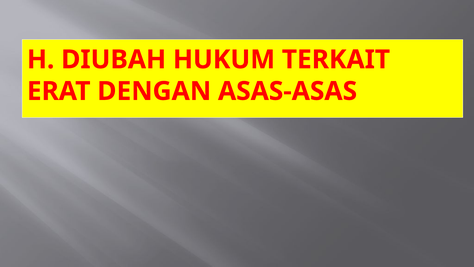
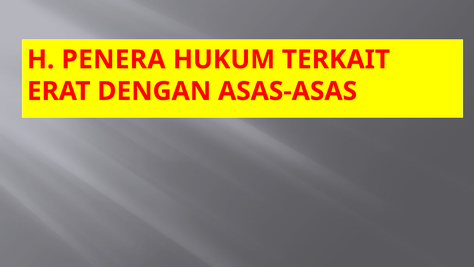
DIUBAH: DIUBAH -> PENERA
